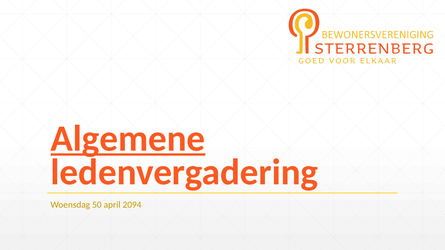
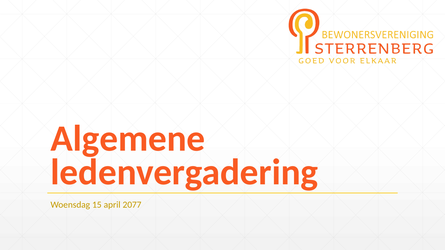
Algemene underline: present -> none
50: 50 -> 15
2094: 2094 -> 2077
